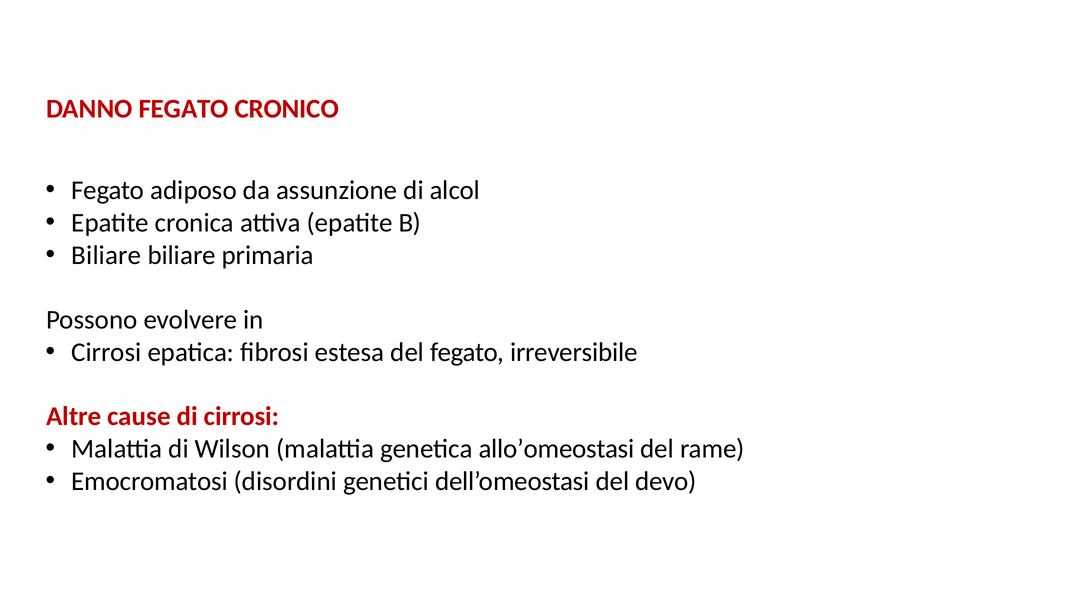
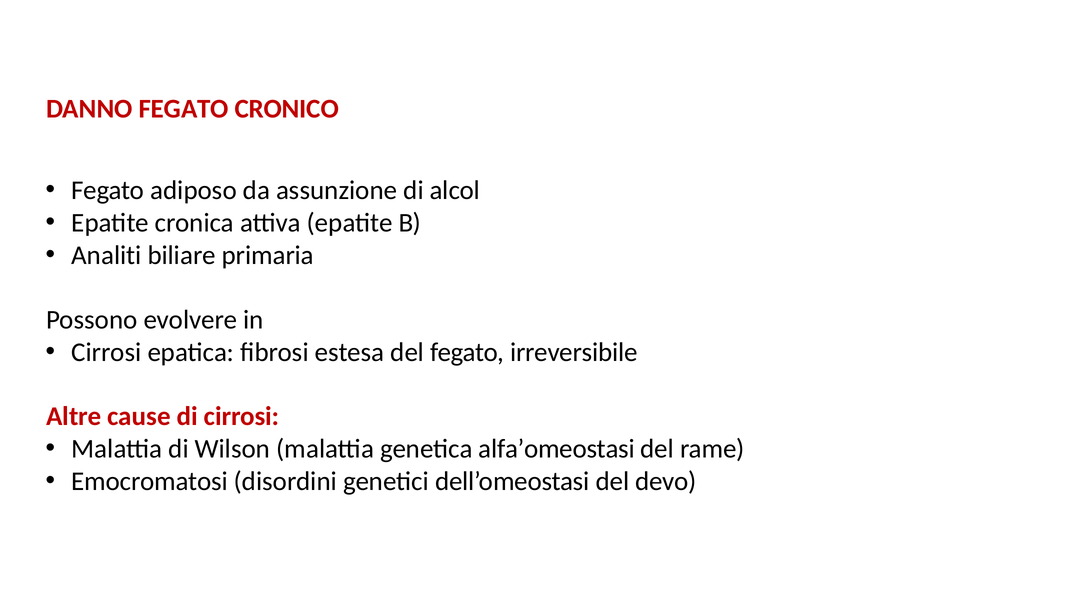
Biliare at (106, 255): Biliare -> Analiti
allo’omeostasi: allo’omeostasi -> alfa’omeostasi
